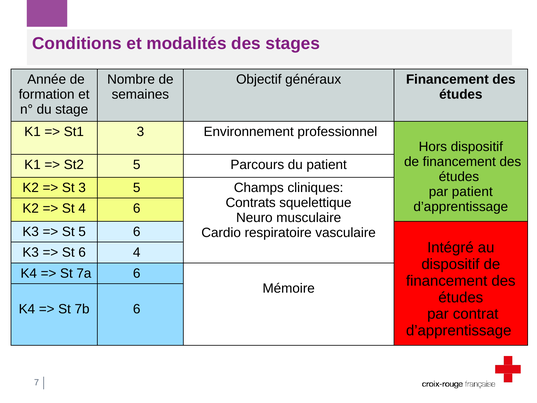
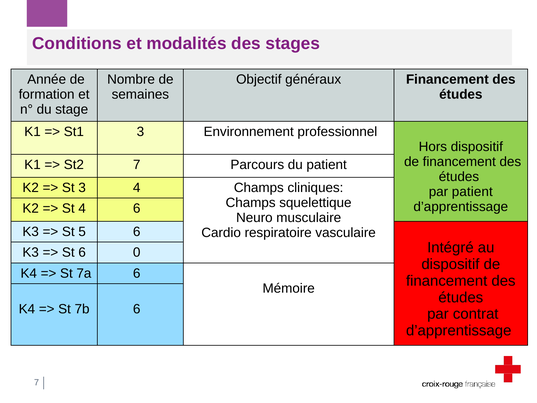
St2 5: 5 -> 7
3 5: 5 -> 4
Contrats at (251, 203): Contrats -> Champs
6 4: 4 -> 0
